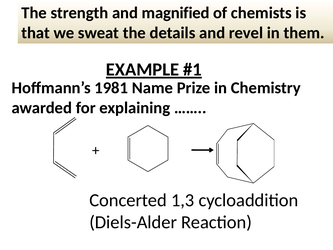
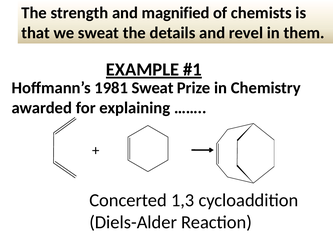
1981 Name: Name -> Sweat
